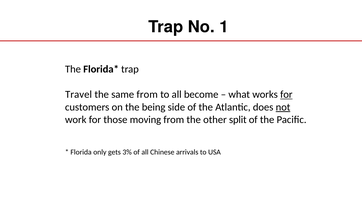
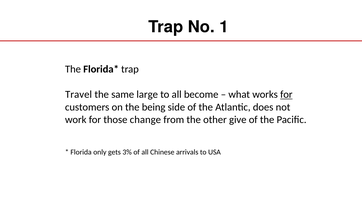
same from: from -> large
not underline: present -> none
moving: moving -> change
split: split -> give
